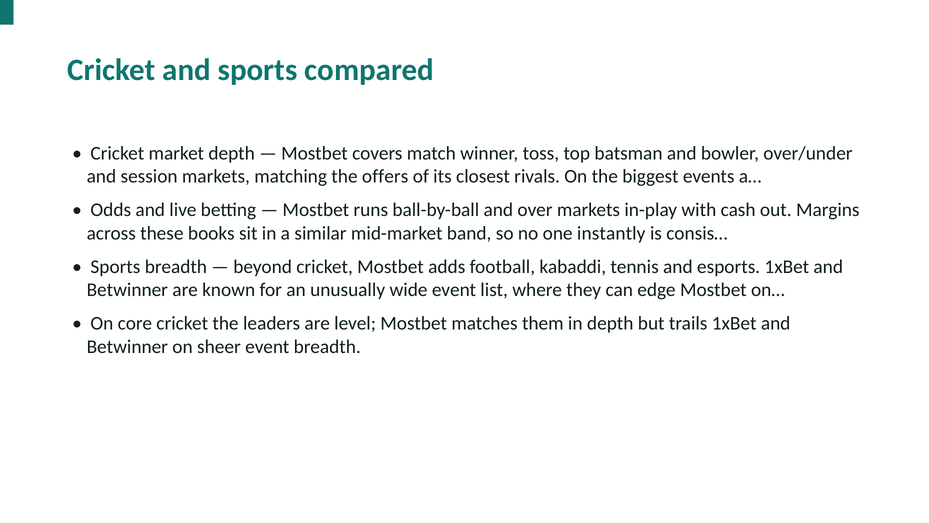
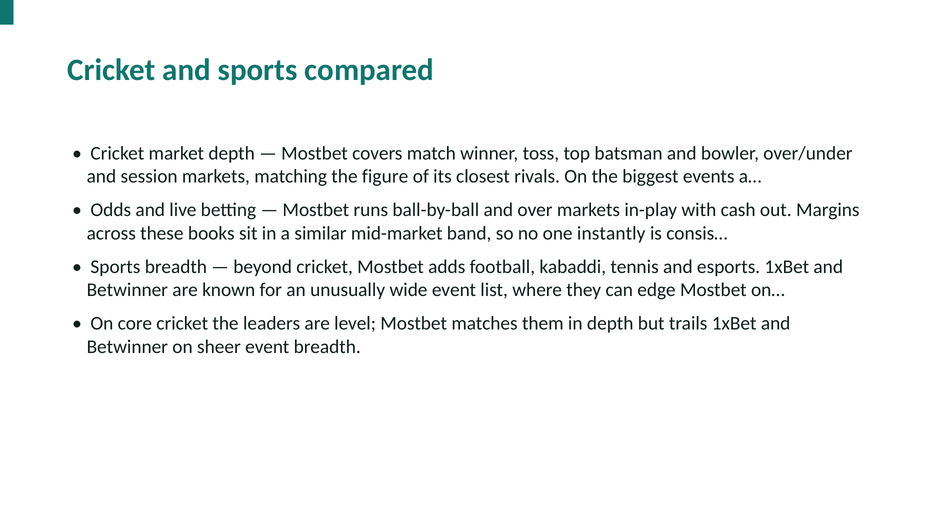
offers: offers -> figure
